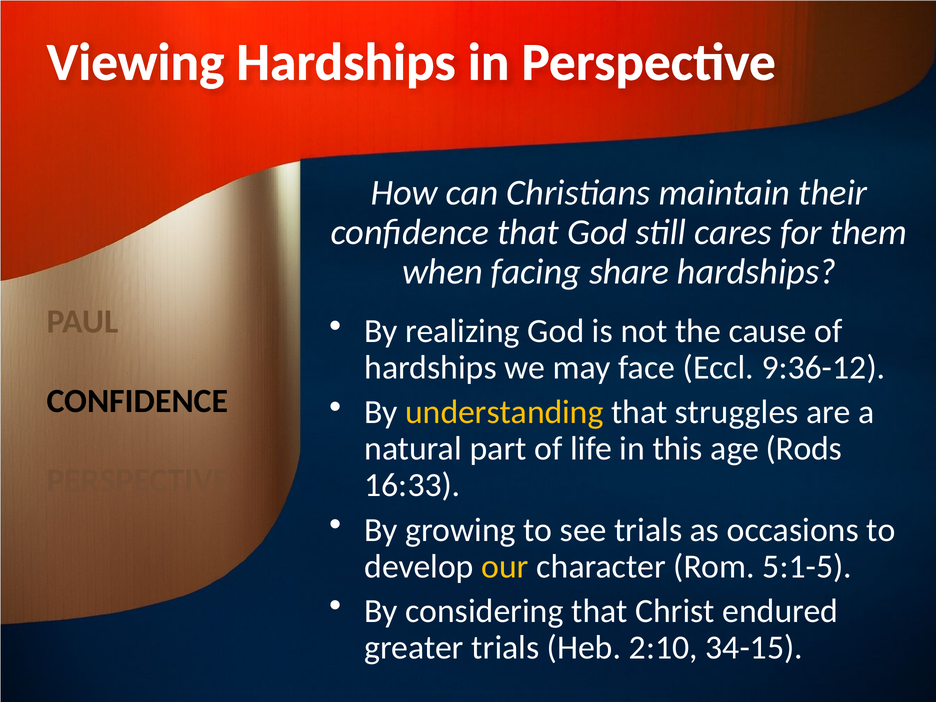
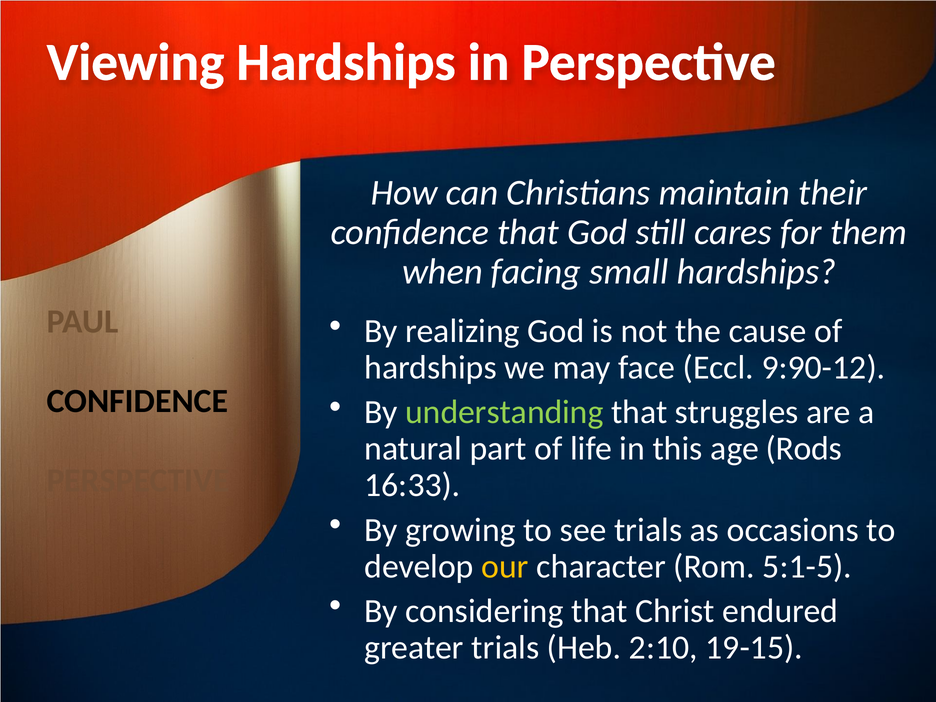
share: share -> small
9:36-12: 9:36-12 -> 9:90-12
understanding colour: yellow -> light green
34-15: 34-15 -> 19-15
